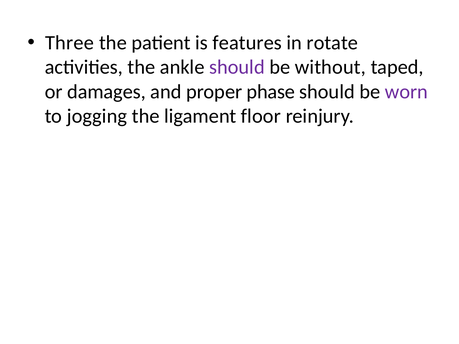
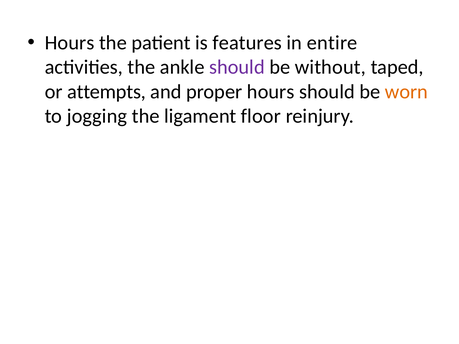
Three at (70, 43): Three -> Hours
rotate: rotate -> entire
damages: damages -> attempts
proper phase: phase -> hours
worn colour: purple -> orange
